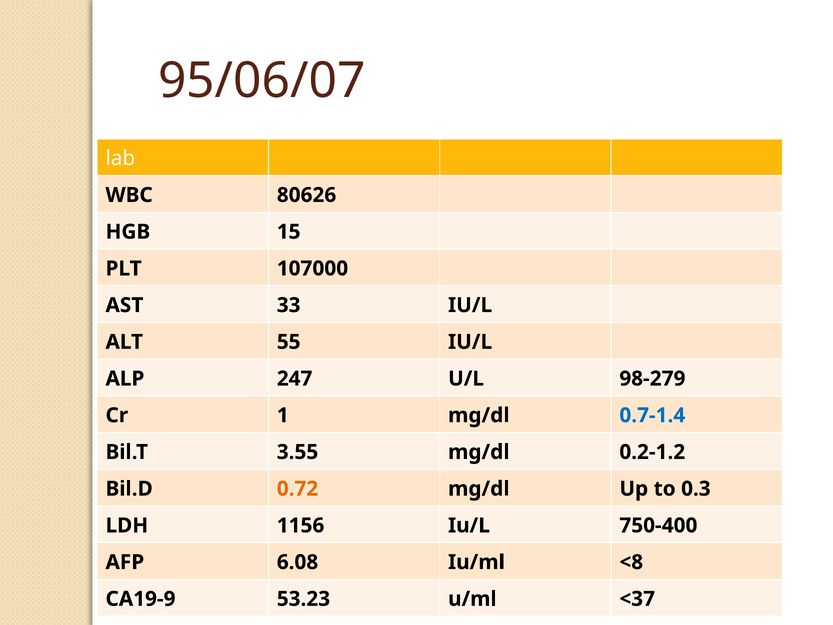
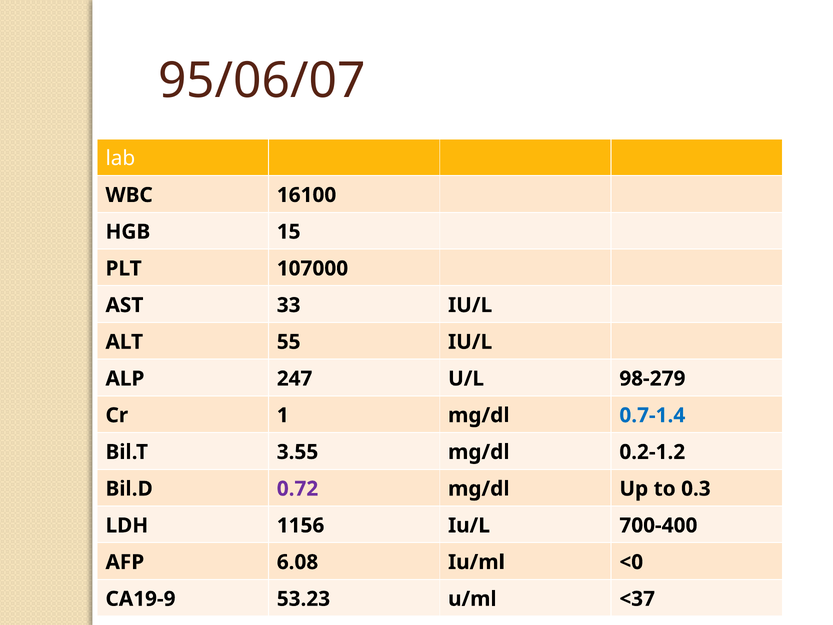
80626: 80626 -> 16100
0.72 colour: orange -> purple
750-400: 750-400 -> 700-400
<8: <8 -> <0
